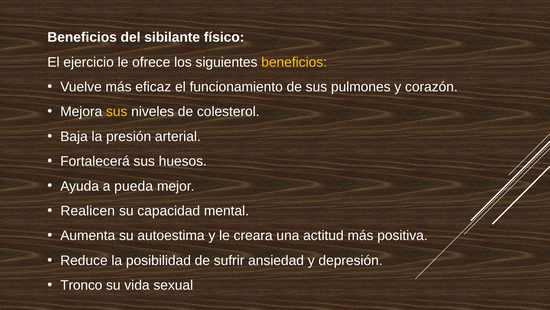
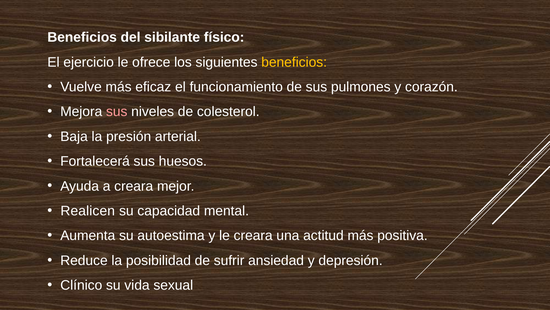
sus at (117, 112) colour: yellow -> pink
a pueda: pueda -> creara
Tronco: Tronco -> Clínico
